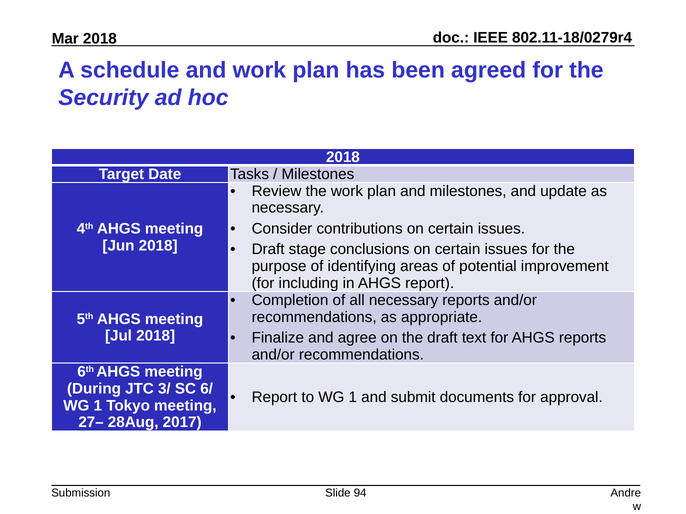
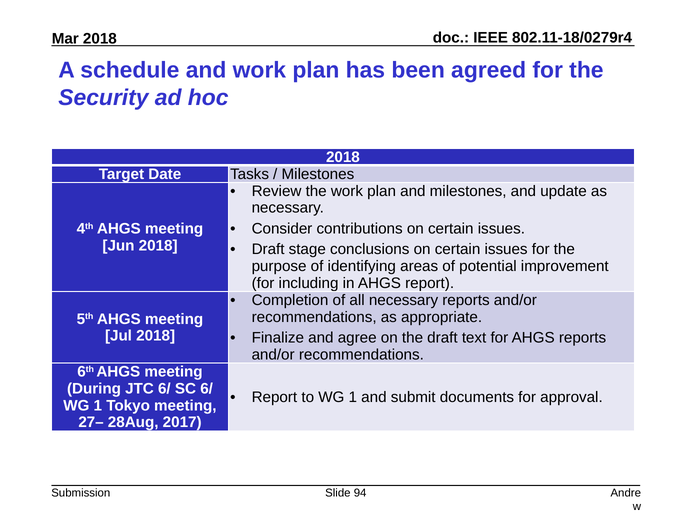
JTC 3/: 3/ -> 6/
